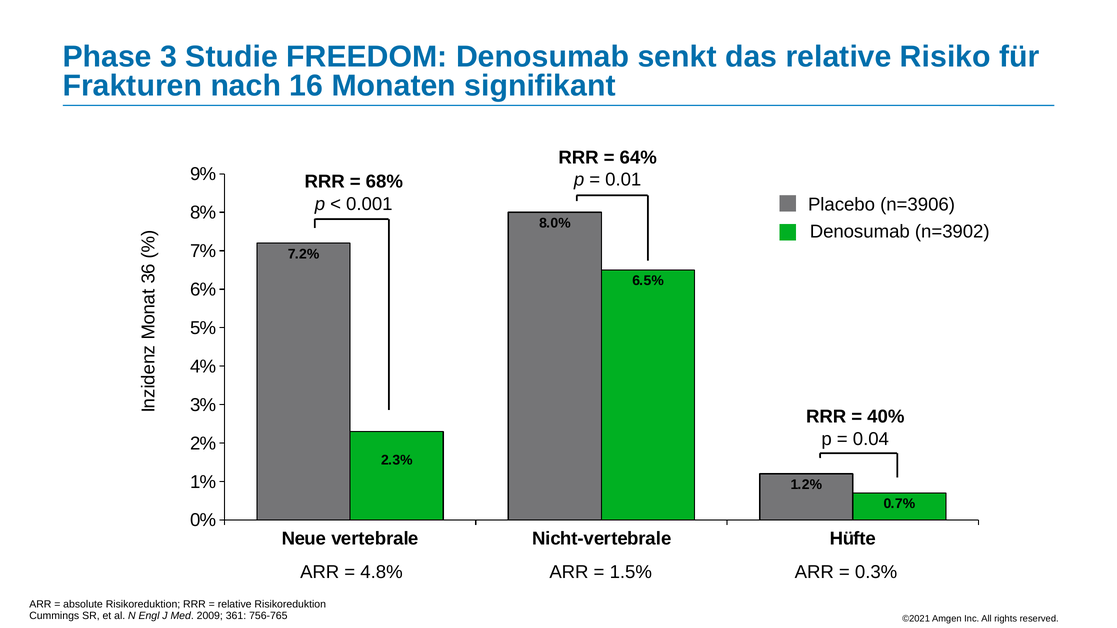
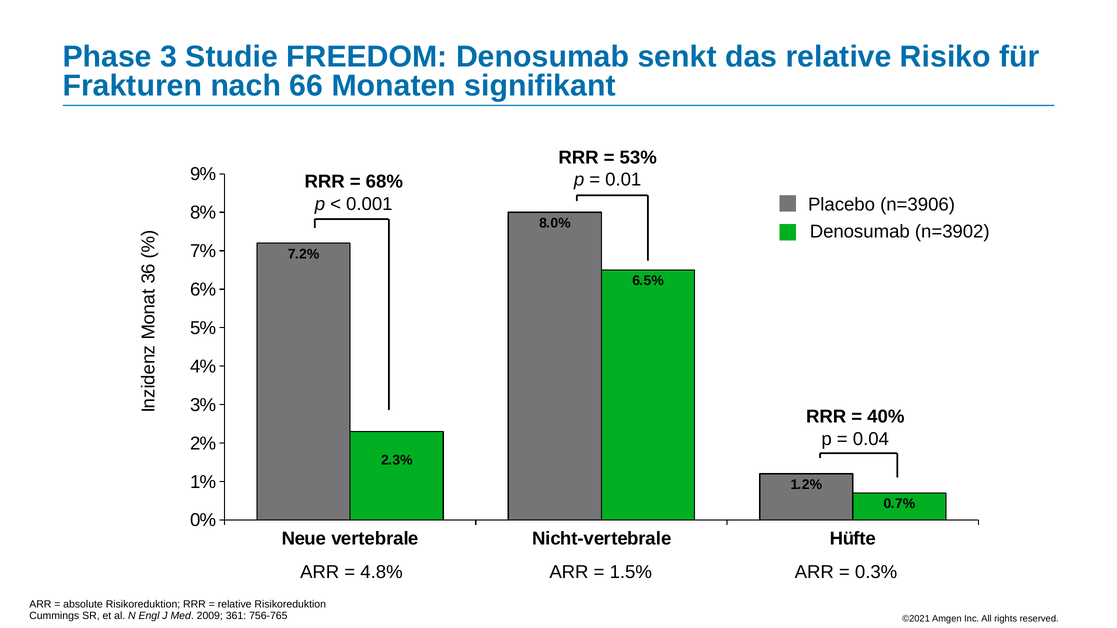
16: 16 -> 66
64%: 64% -> 53%
